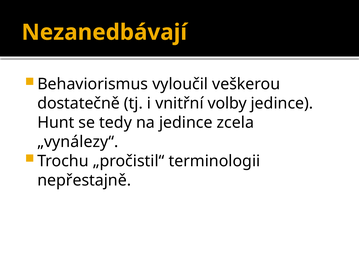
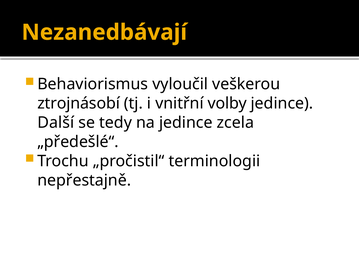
dostatečně: dostatečně -> ztrojnásobí
Hunt: Hunt -> Další
„vynálezy“: „vynálezy“ -> „předešlé“
